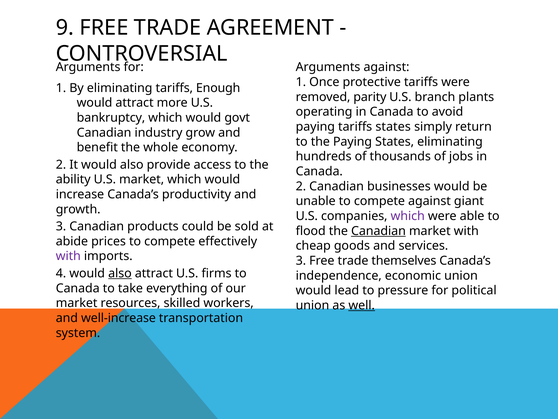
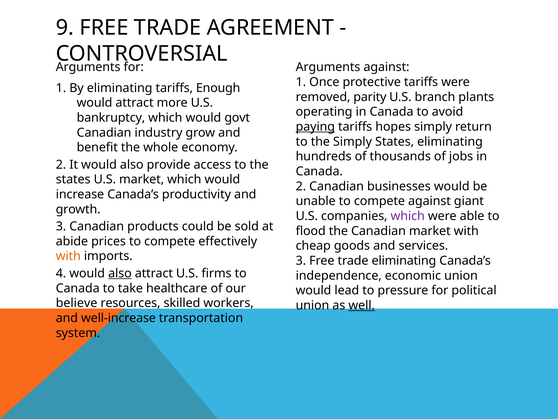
paying at (315, 127) underline: none -> present
tariffs states: states -> hopes
the Paying: Paying -> Simply
ability at (73, 179): ability -> states
Canadian at (378, 231) underline: present -> none
with at (68, 256) colour: purple -> orange
trade themselves: themselves -> eliminating
everything: everything -> healthcare
market at (77, 303): market -> believe
